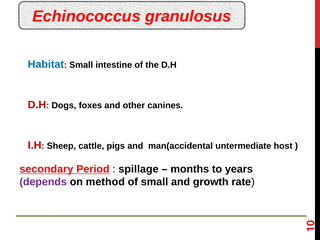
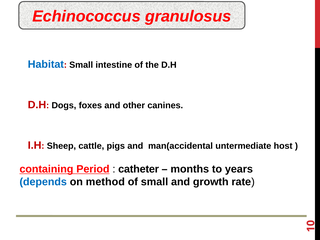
secondary: secondary -> containing
spillage: spillage -> catheter
depends colour: purple -> blue
